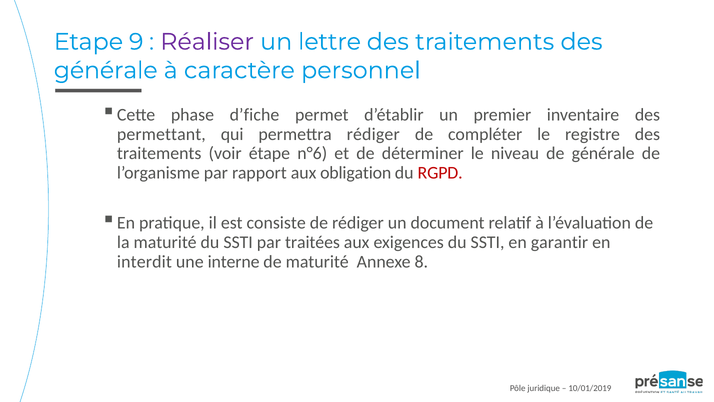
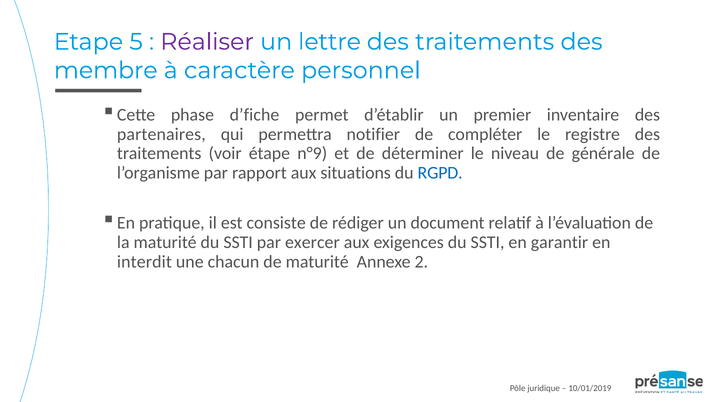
9: 9 -> 5
générale at (106, 70): générale -> membre
permettant: permettant -> partenaires
permettra rédiger: rédiger -> notifier
n°6: n°6 -> n°9
obligation: obligation -> situations
RGPD colour: red -> blue
traitées: traitées -> exercer
interne: interne -> chacun
8: 8 -> 2
